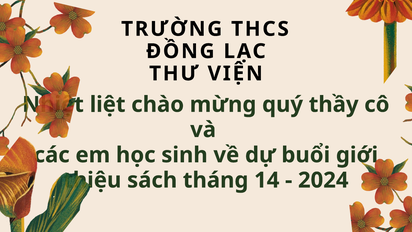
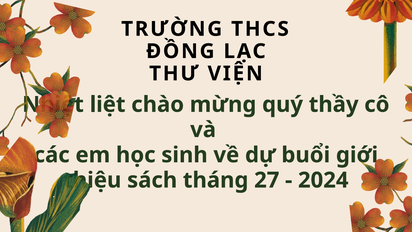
14: 14 -> 27
